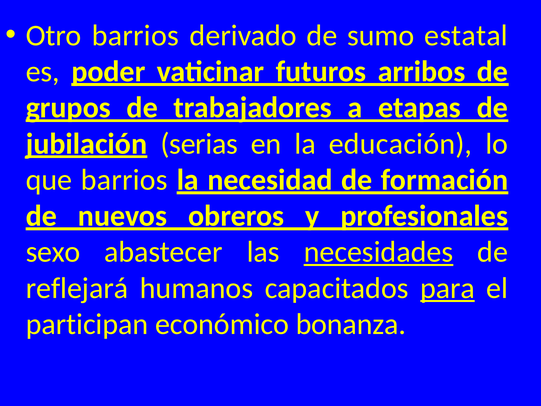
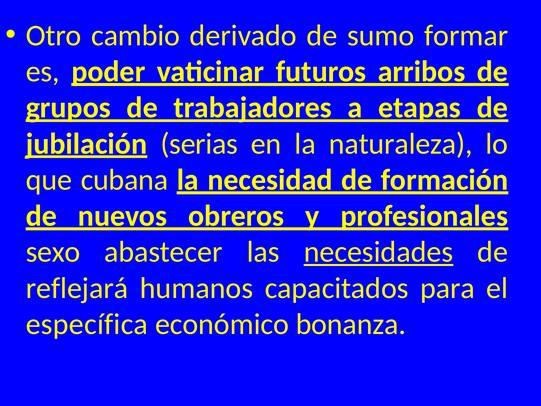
Otro barrios: barrios -> cambio
estatal: estatal -> formar
educación: educación -> naturaleza
que barrios: barrios -> cubana
para underline: present -> none
participan: participan -> específica
